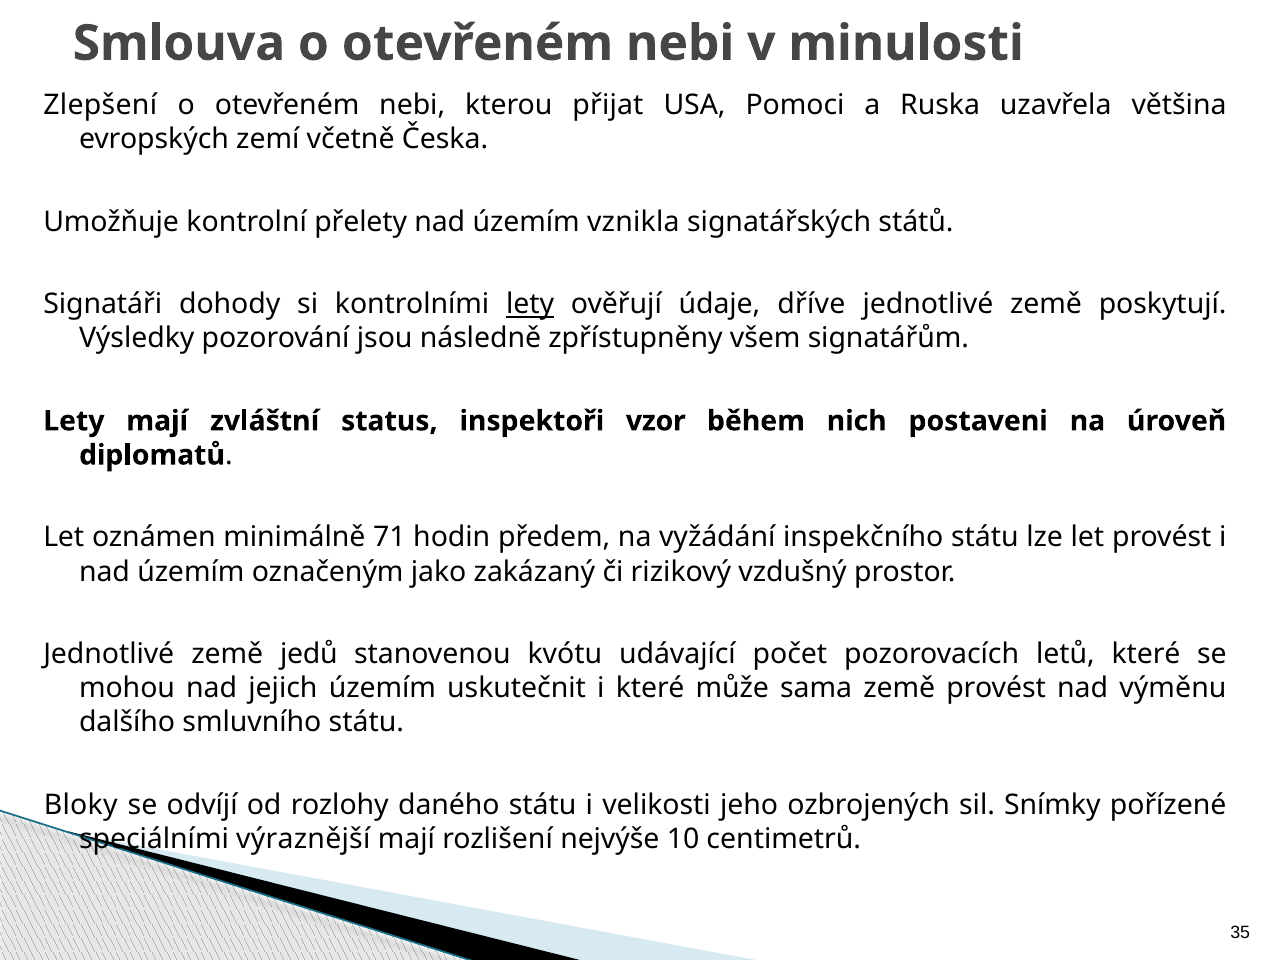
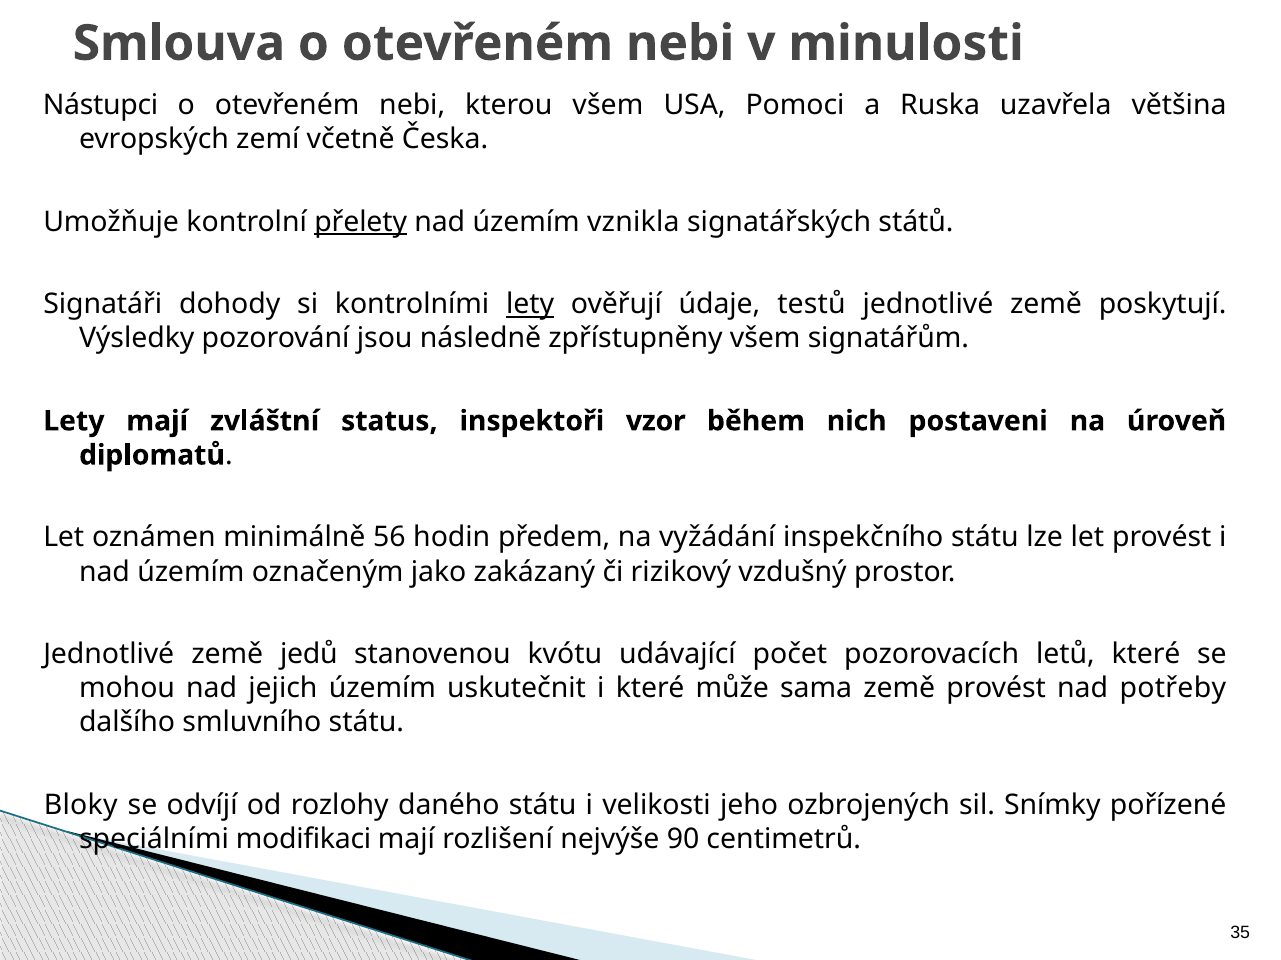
Zlepšení: Zlepšení -> Nástupci
kterou přijat: přijat -> všem
přelety underline: none -> present
dříve: dříve -> testů
71: 71 -> 56
výměnu: výměnu -> potřeby
výraznější: výraznější -> modifikaci
10: 10 -> 90
